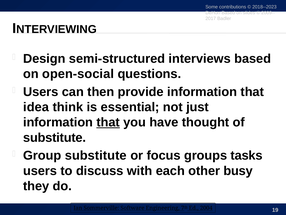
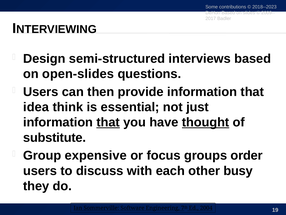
open-social: open-social -> open-slides
thought underline: none -> present
Group substitute: substitute -> expensive
tasks: tasks -> order
